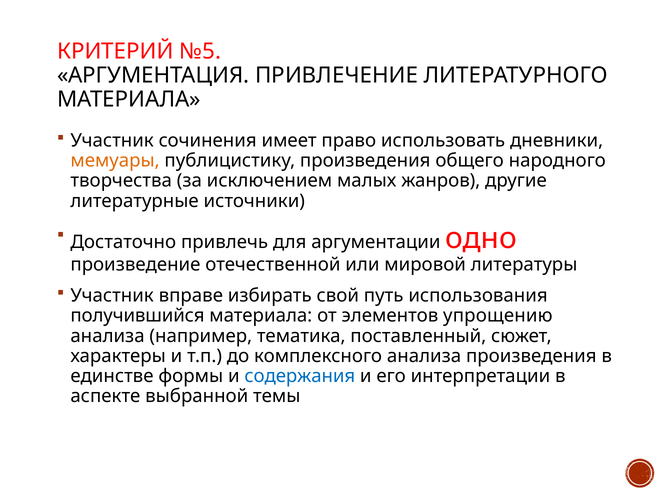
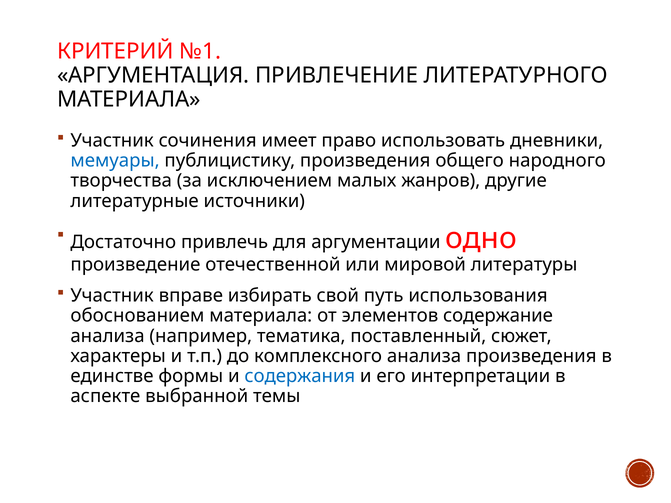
№5: №5 -> №1
мемуары colour: orange -> blue
получившийся: получившийся -> обоснованием
упрощению: упрощению -> содержание
